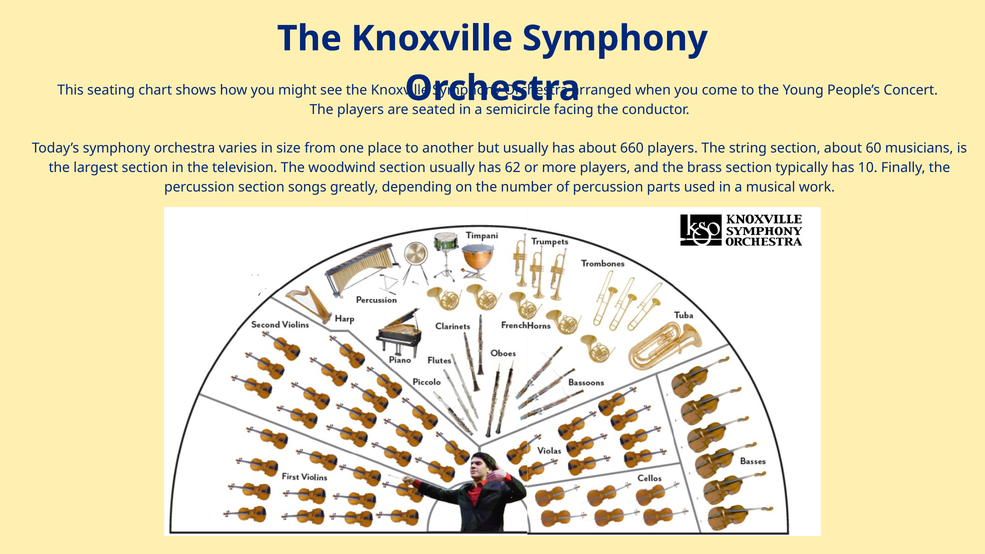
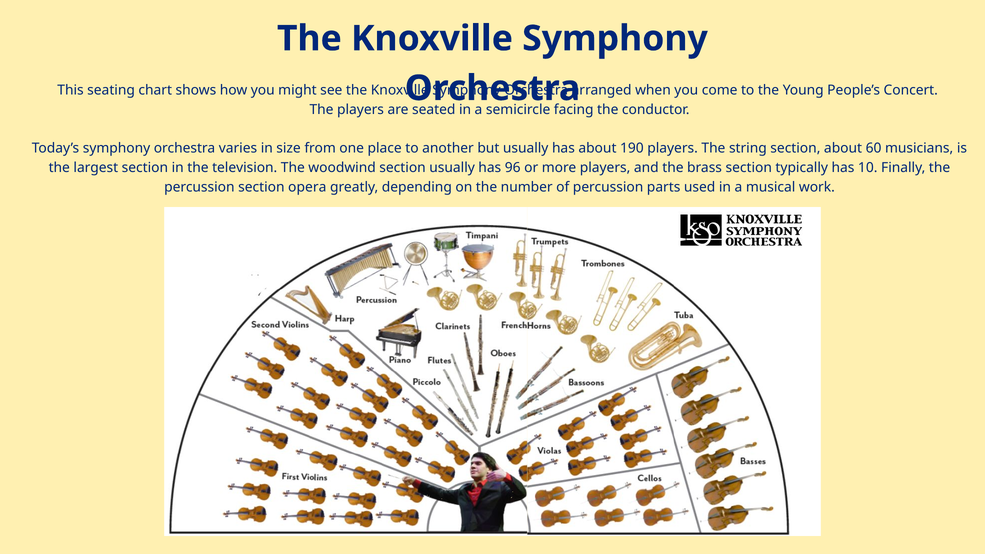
660: 660 -> 190
62: 62 -> 96
songs: songs -> opera
